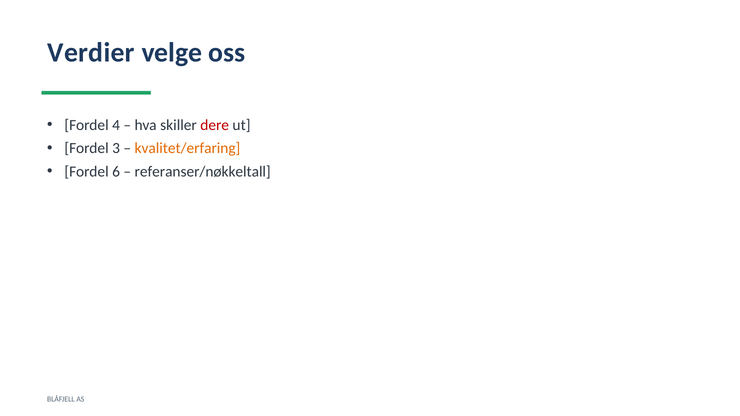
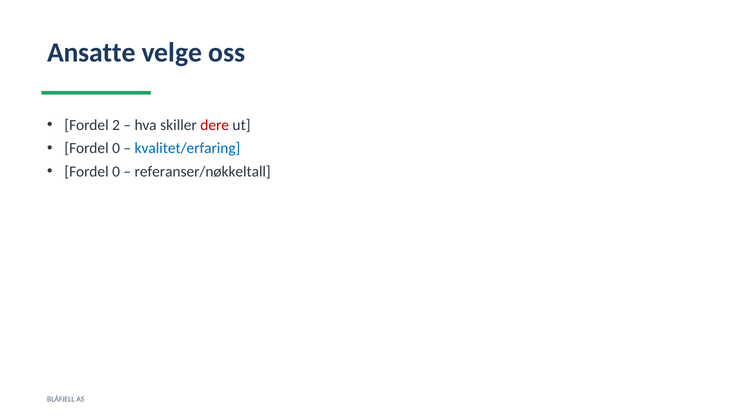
Verdier: Verdier -> Ansatte
4: 4 -> 2
3 at (116, 148): 3 -> 0
kvalitet/erfaring colour: orange -> blue
6 at (116, 172): 6 -> 0
